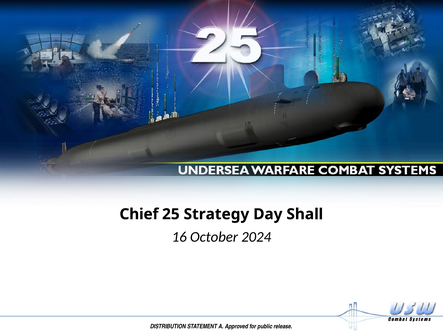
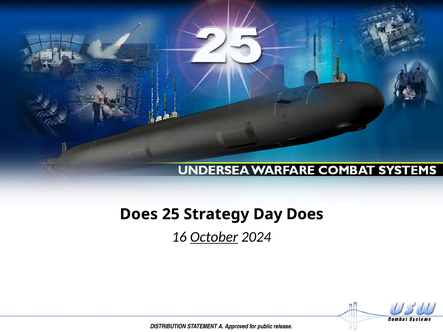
Chief at (139, 214): Chief -> Does
Day Shall: Shall -> Does
October underline: none -> present
